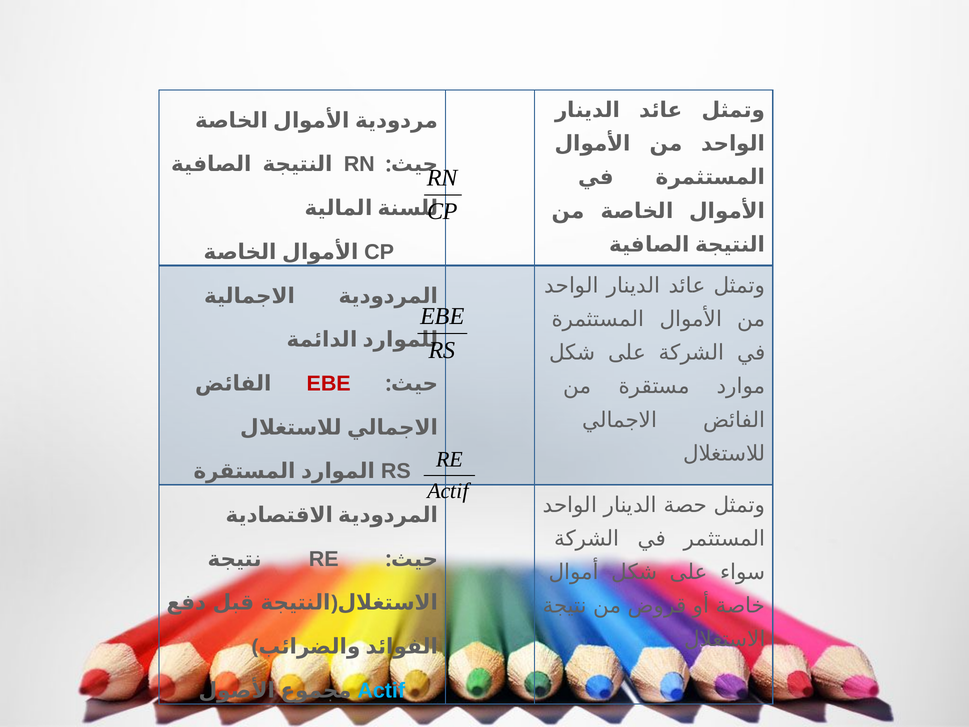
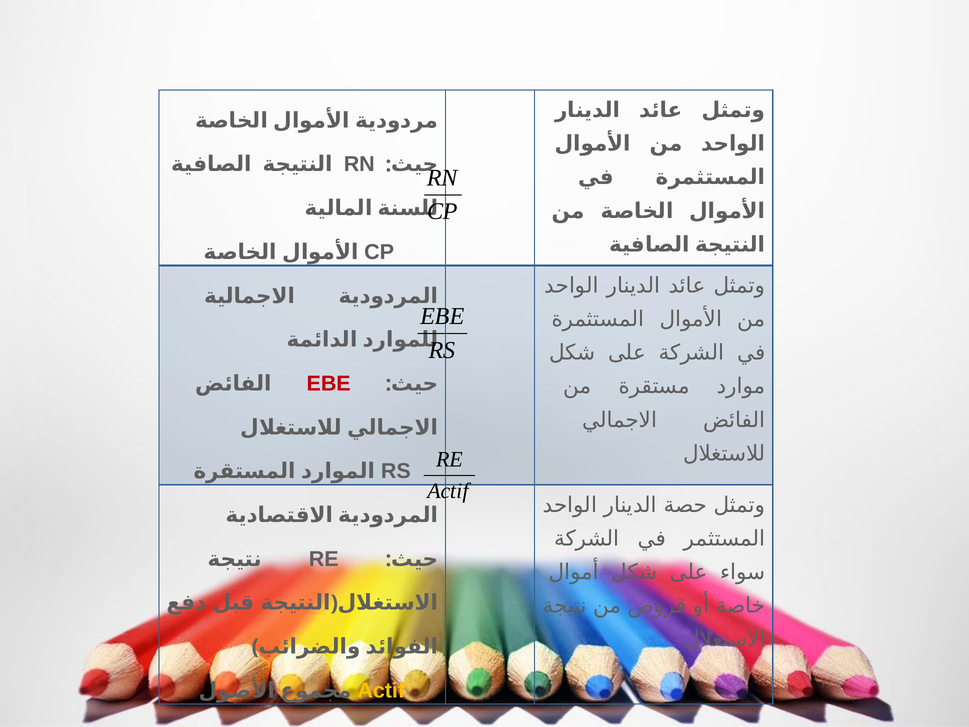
Actif at (381, 690) colour: light blue -> yellow
